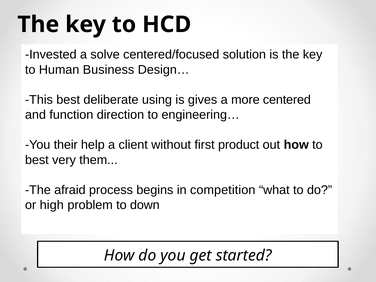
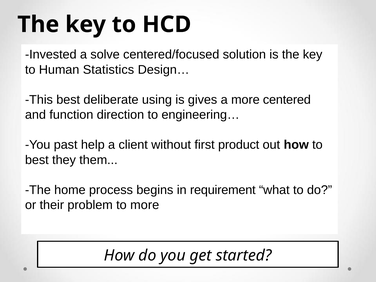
Business: Business -> Statistics
their: their -> past
very: very -> they
afraid: afraid -> home
competition: competition -> requirement
high: high -> their
to down: down -> more
